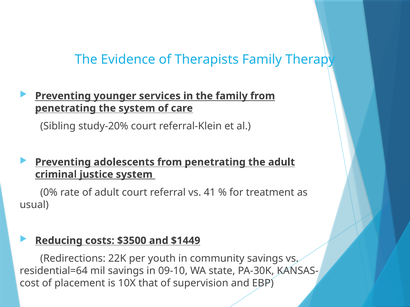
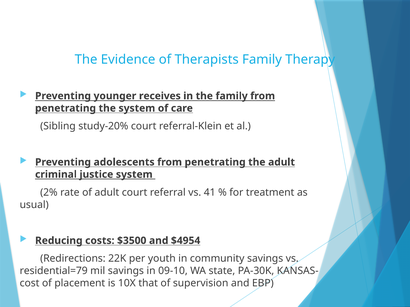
services: services -> receives
0%: 0% -> 2%
$1449: $1449 -> $4954
residential=64: residential=64 -> residential=79
